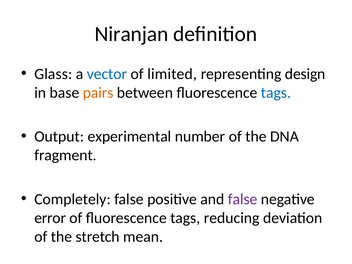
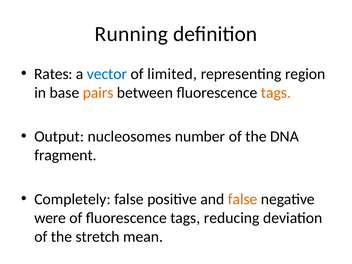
Niranjan: Niranjan -> Running
Glass: Glass -> Rates
design: design -> region
tags at (276, 93) colour: blue -> orange
experimental: experimental -> nucleosomes
false at (243, 199) colour: purple -> orange
error: error -> were
